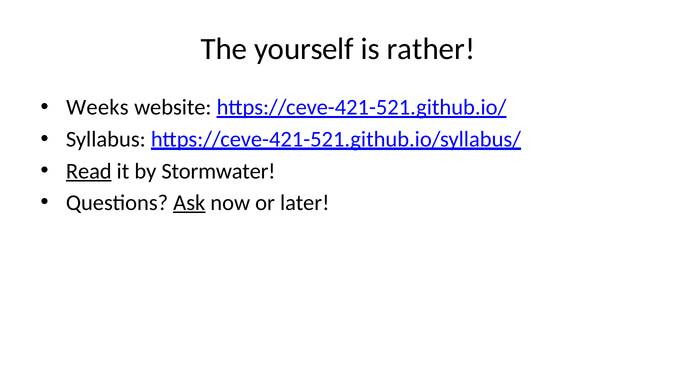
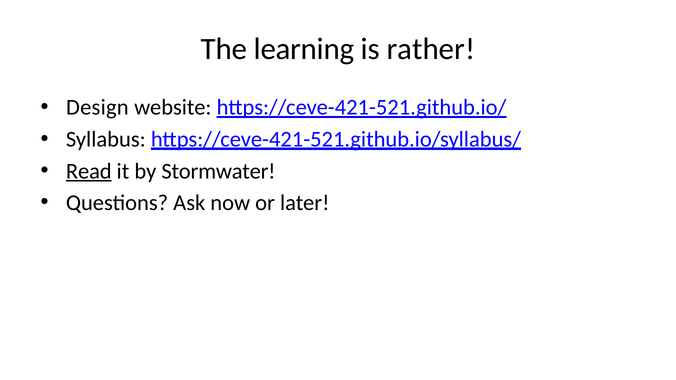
yourself: yourself -> learning
Weeks: Weeks -> Design
Ask underline: present -> none
